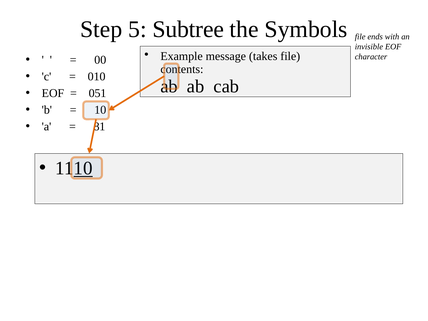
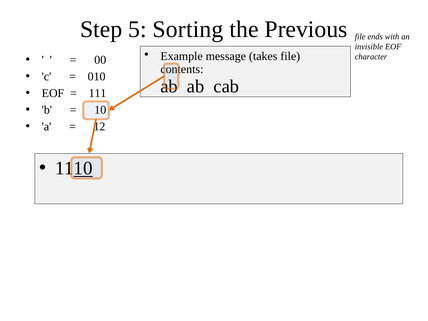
Subtree: Subtree -> Sorting
Symbols: Symbols -> Previous
051: 051 -> 111
81: 81 -> 12
